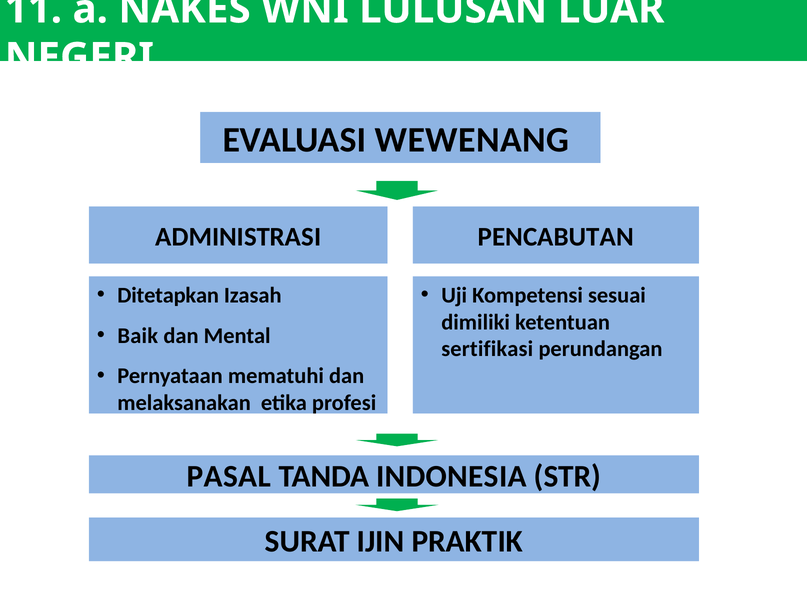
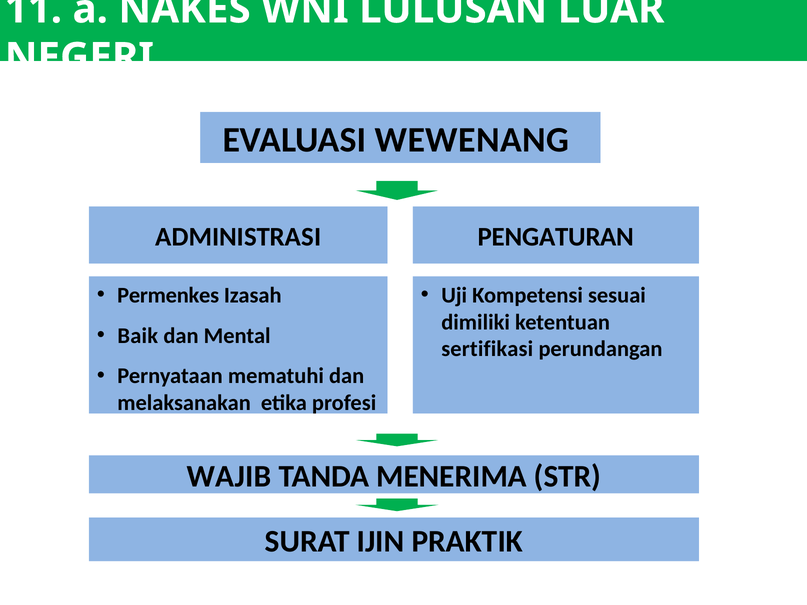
PENCABUTAN: PENCABUTAN -> PENGATURAN
Ditetapkan: Ditetapkan -> Permenkes
PASAL: PASAL -> WAJIB
INDONESIA: INDONESIA -> MENERIMA
